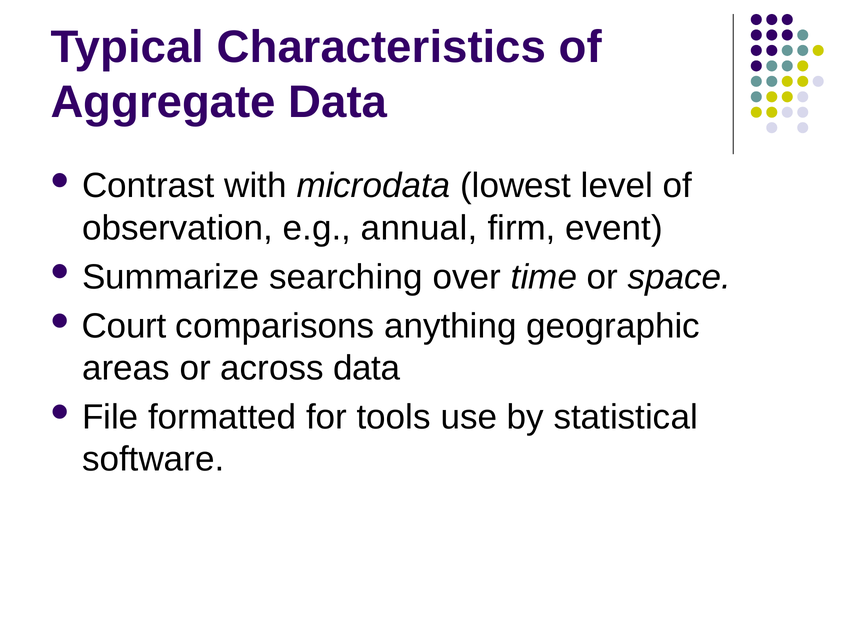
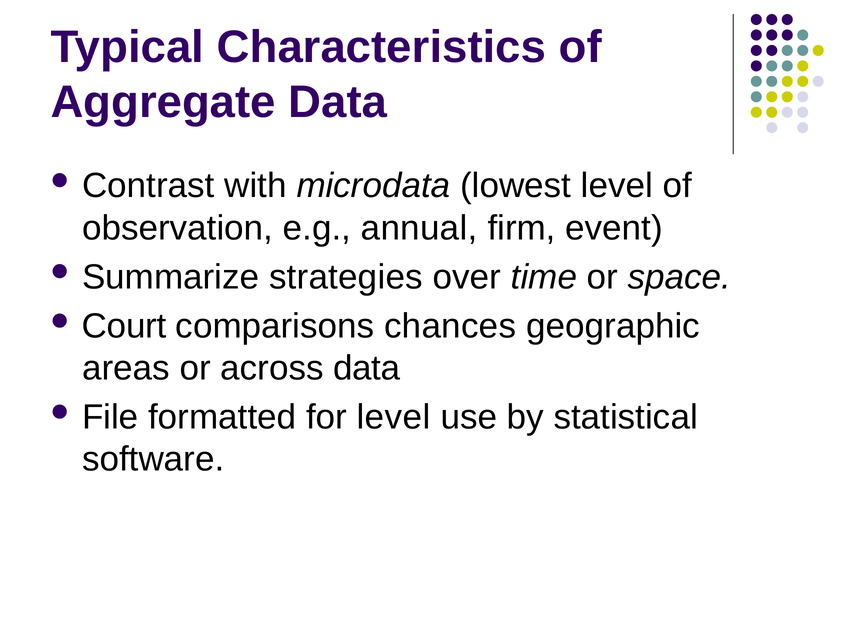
searching: searching -> strategies
anything: anything -> chances
for tools: tools -> level
